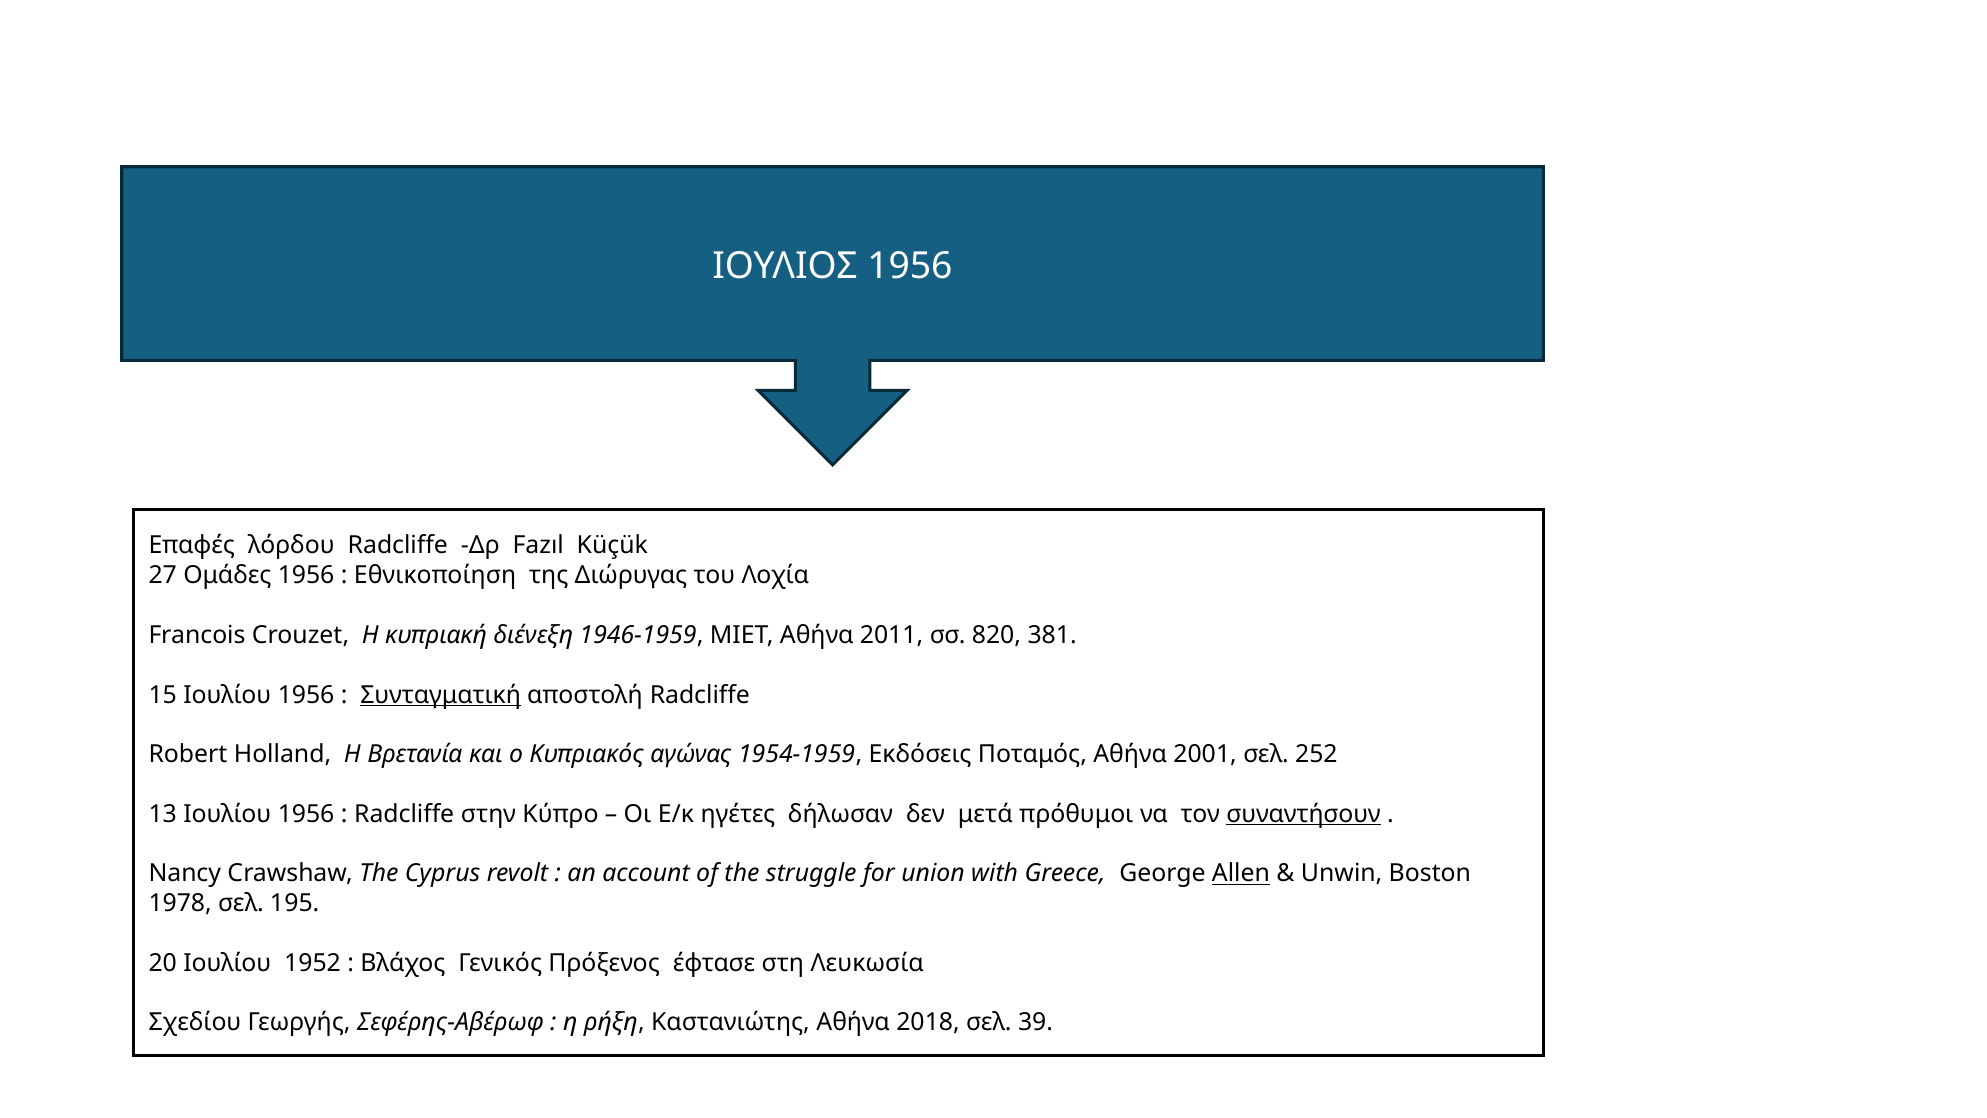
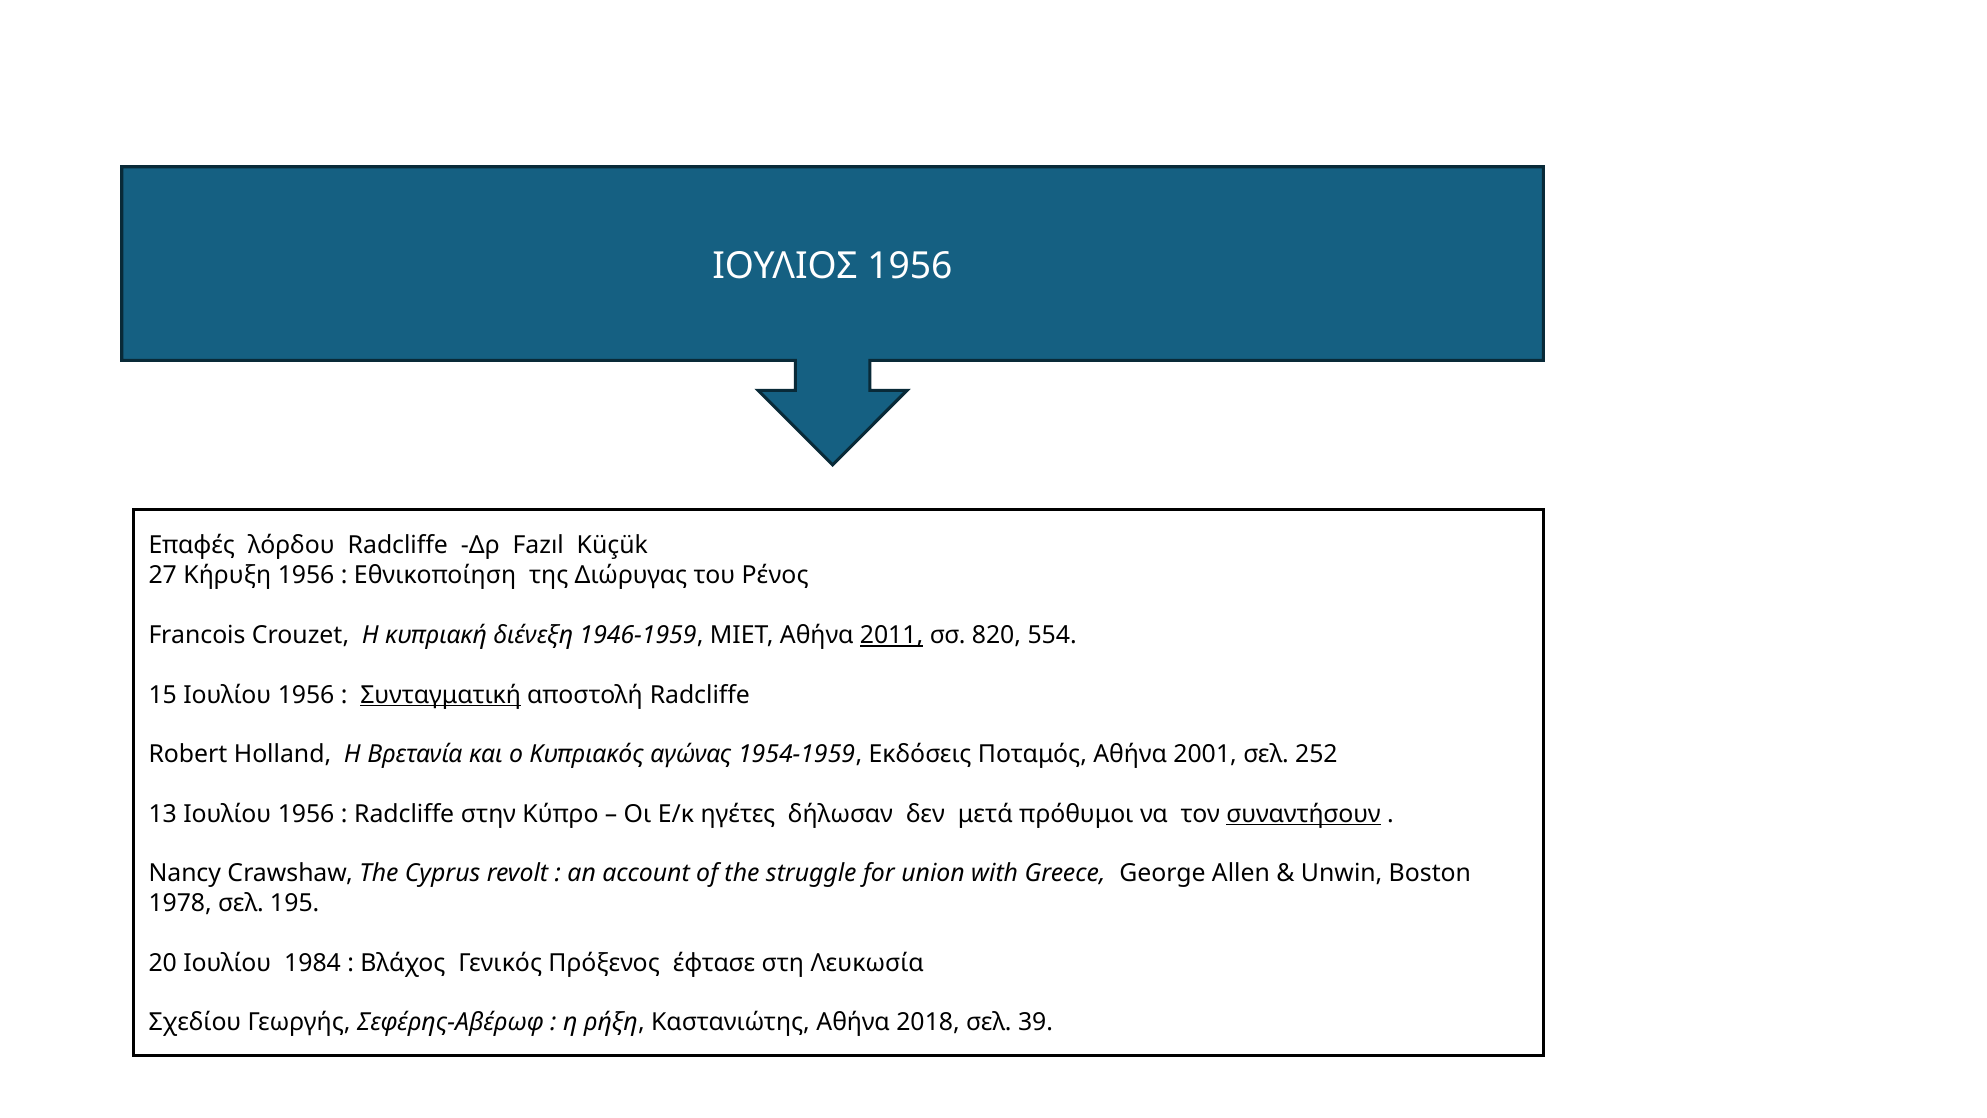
Ομάδες: Ομάδες -> Κήρυξη
Λοχία: Λοχία -> Ρένος
2011 underline: none -> present
381: 381 -> 554
Allen underline: present -> none
1952: 1952 -> 1984
